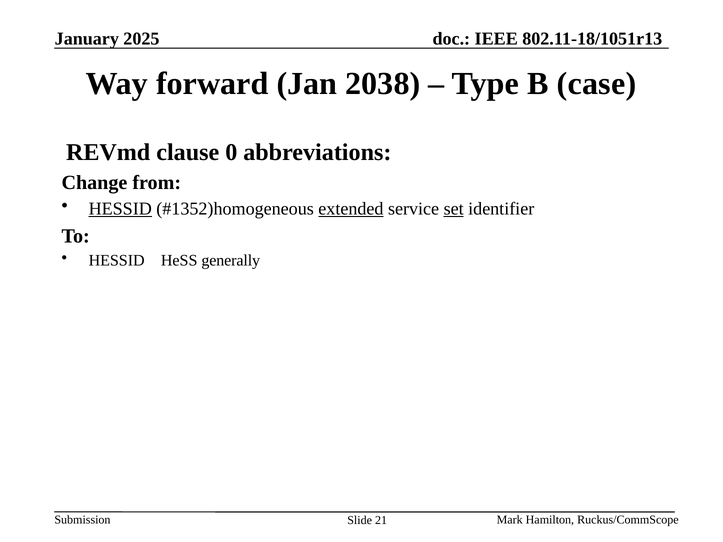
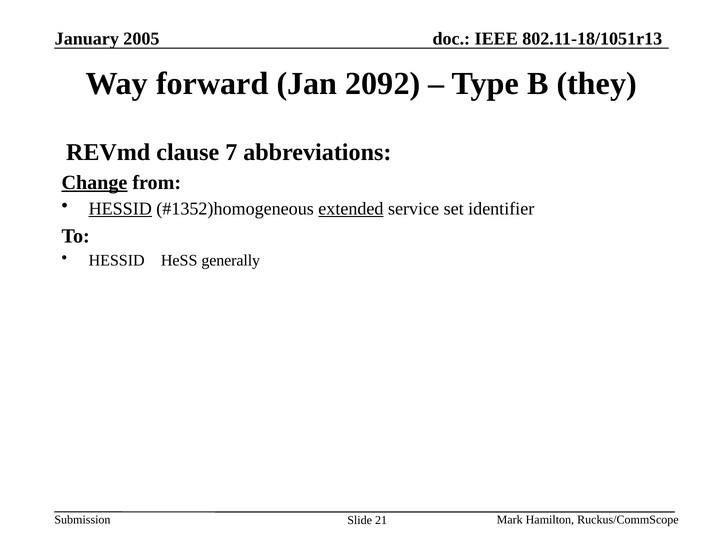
2025: 2025 -> 2005
2038: 2038 -> 2092
case: case -> they
0: 0 -> 7
Change underline: none -> present
set underline: present -> none
